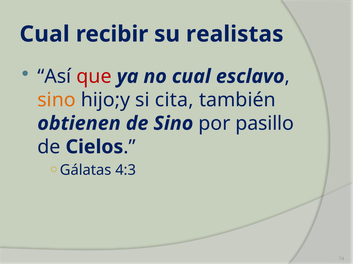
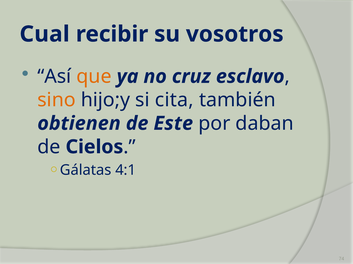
realistas: realistas -> vosotros
que colour: red -> orange
no cual: cual -> cruz
de Sino: Sino -> Este
pasillo: pasillo -> daban
4:3: 4:3 -> 4:1
